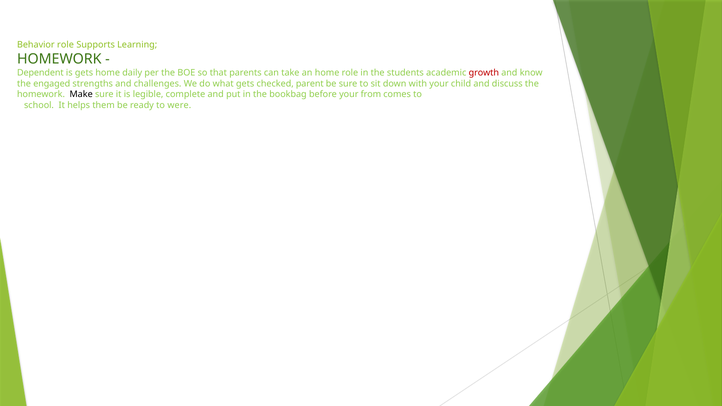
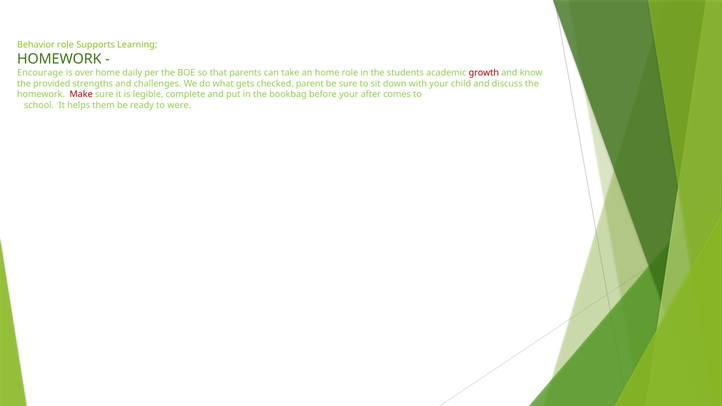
Dependent: Dependent -> Encourage
is gets: gets -> over
engaged: engaged -> provided
Make colour: black -> red
from: from -> after
